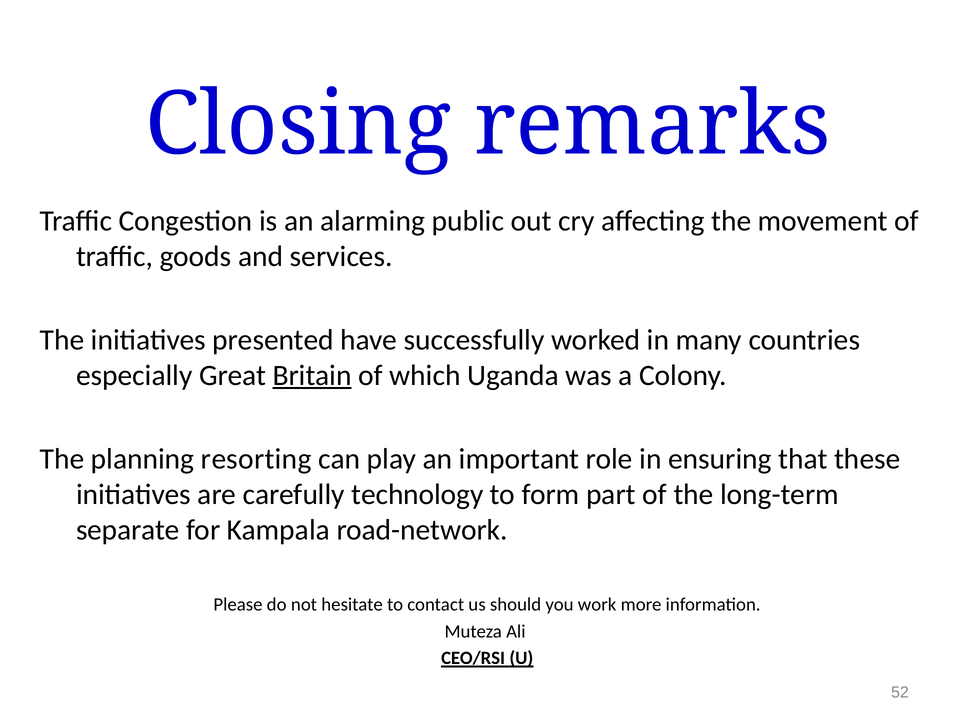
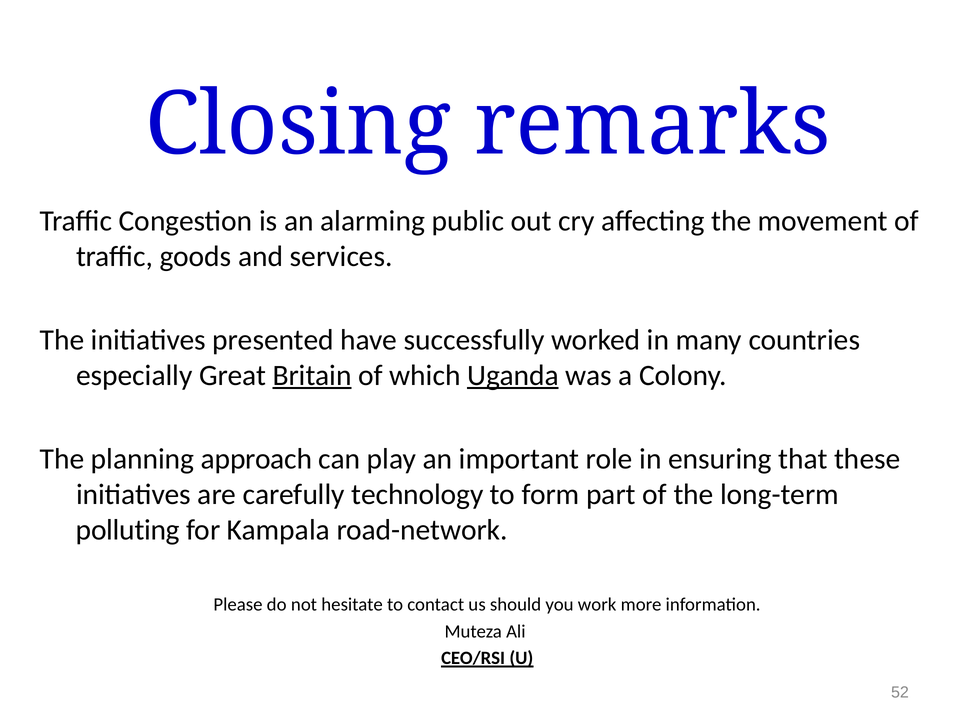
Uganda underline: none -> present
resorting: resorting -> approach
separate: separate -> polluting
